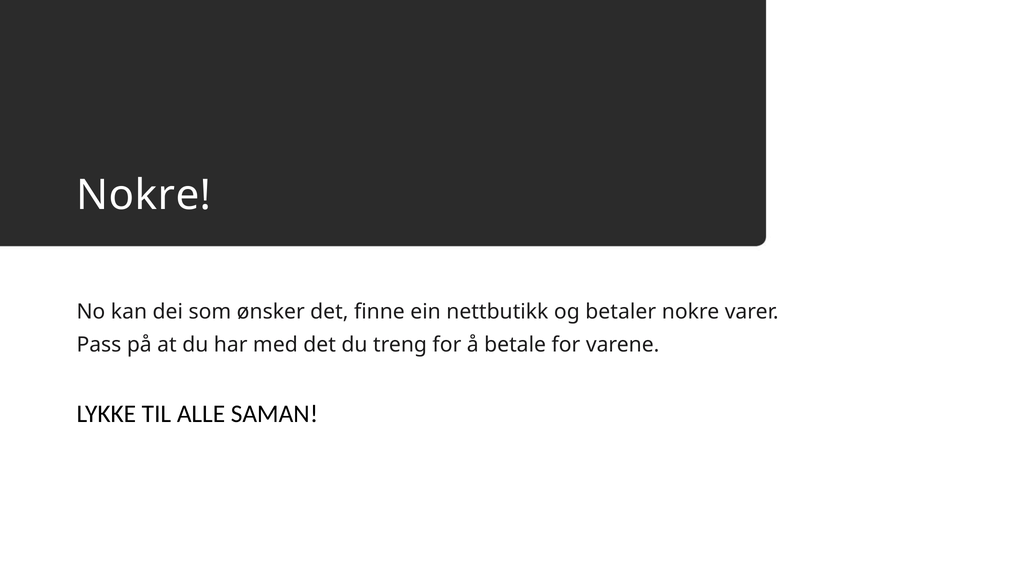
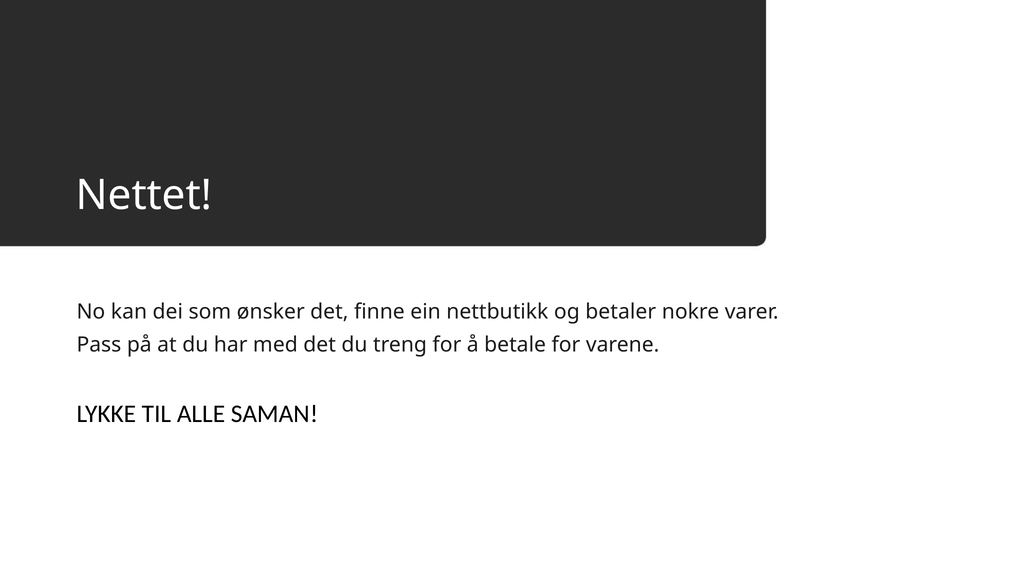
Nokre at (144, 196): Nokre -> Nettet
